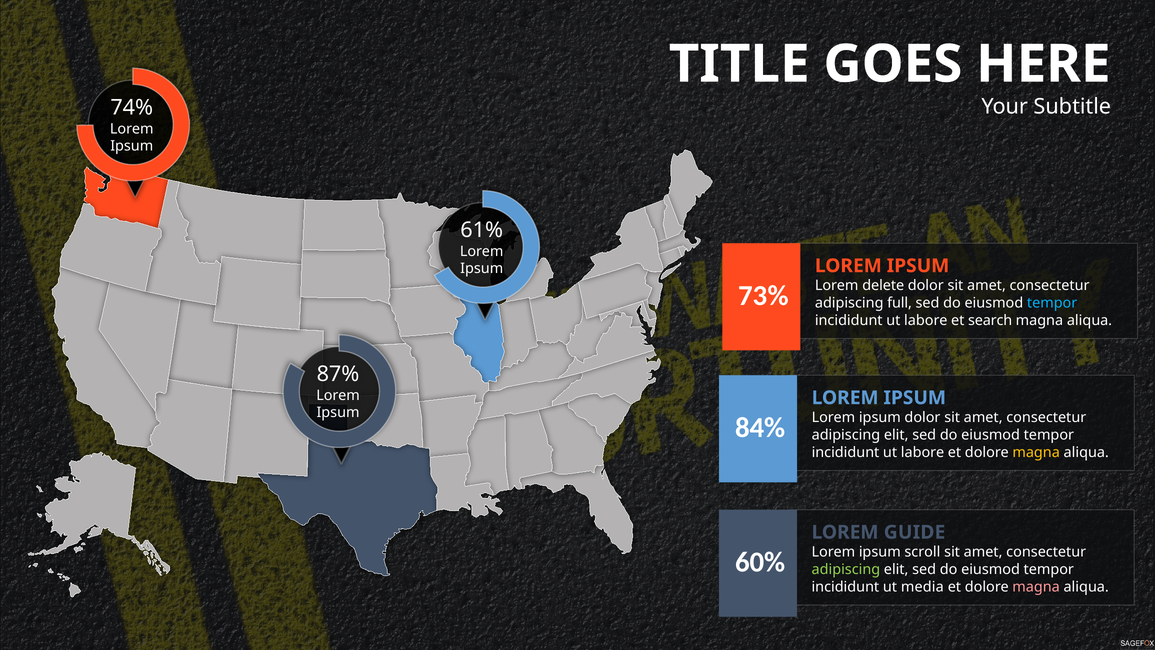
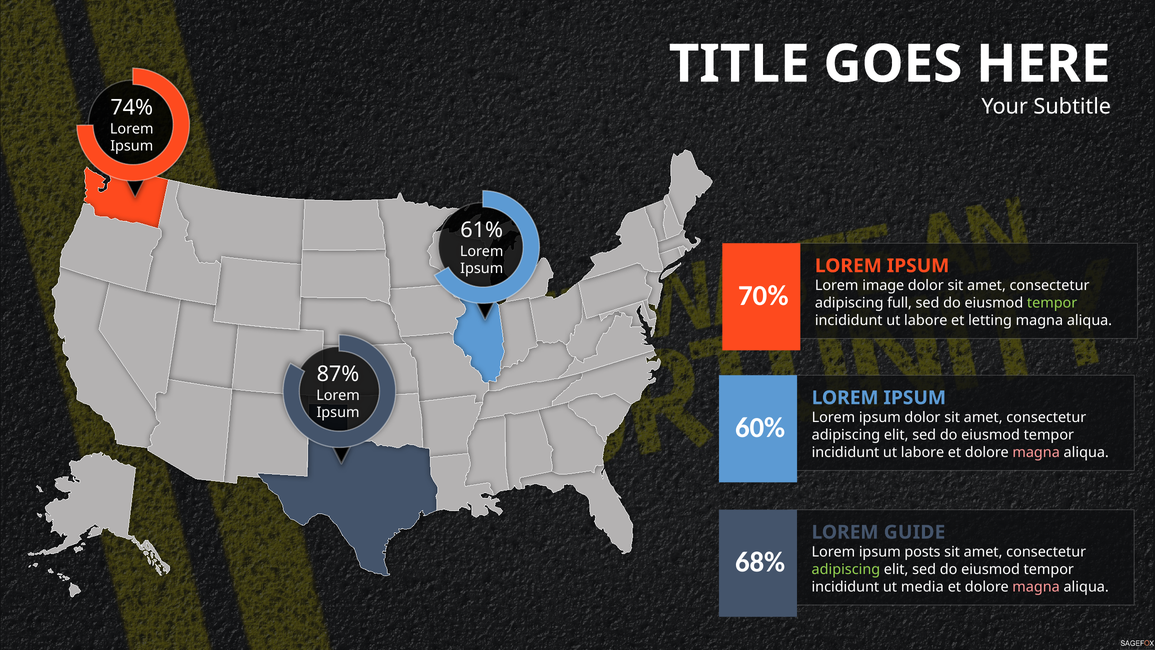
delete: delete -> image
73%: 73% -> 70%
tempor at (1052, 303) colour: light blue -> light green
search: search -> letting
84%: 84% -> 60%
magna at (1036, 452) colour: yellow -> pink
scroll: scroll -> posts
60%: 60% -> 68%
